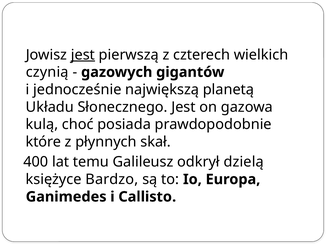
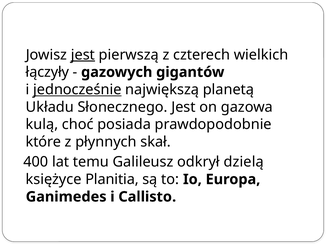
czynią: czynią -> łączyły
jednocześnie underline: none -> present
Bardzo: Bardzo -> Planitia
